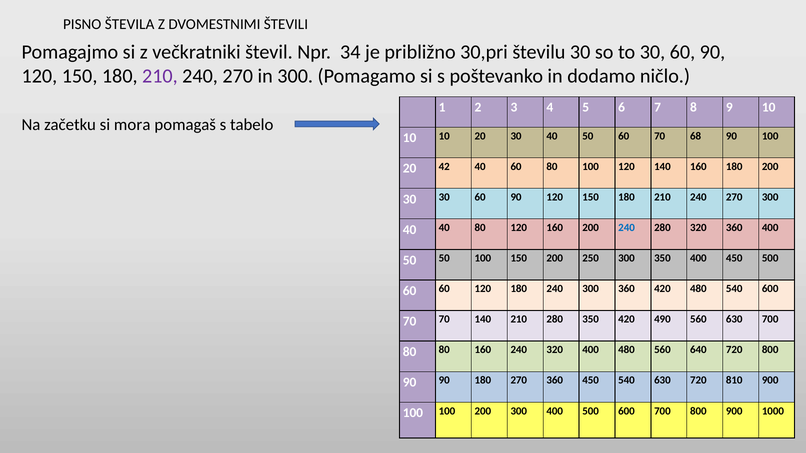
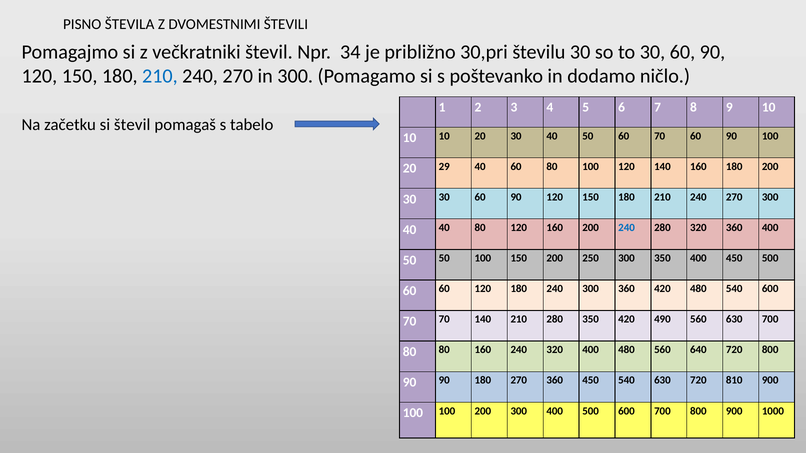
210 at (160, 76) colour: purple -> blue
si mora: mora -> števil
70 68: 68 -> 60
42: 42 -> 29
